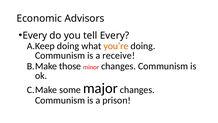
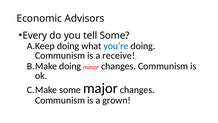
tell Every: Every -> Some
you’re colour: orange -> blue
those at (70, 66): those -> doing
prison: prison -> grown
